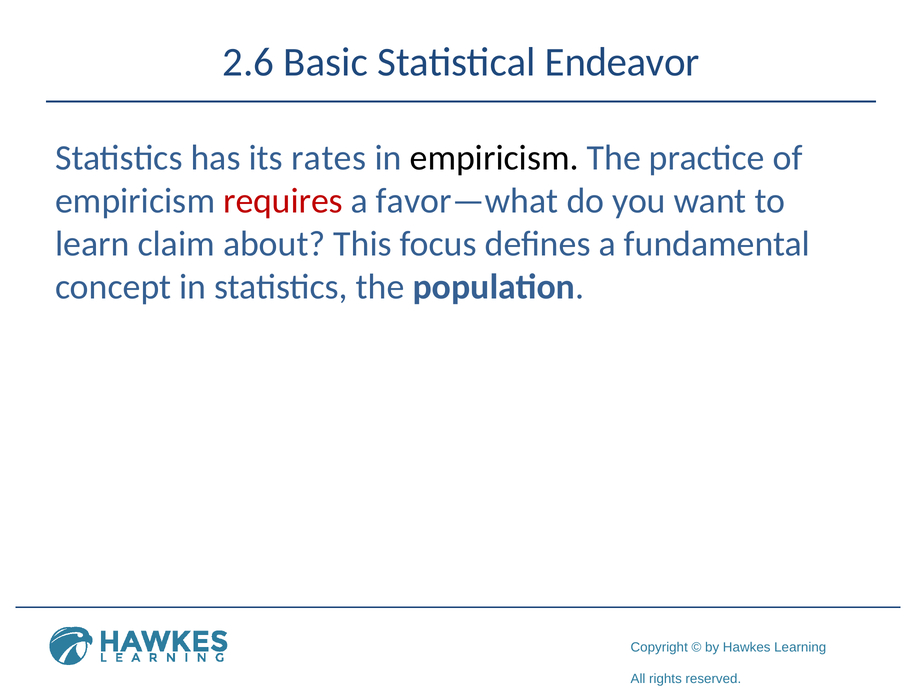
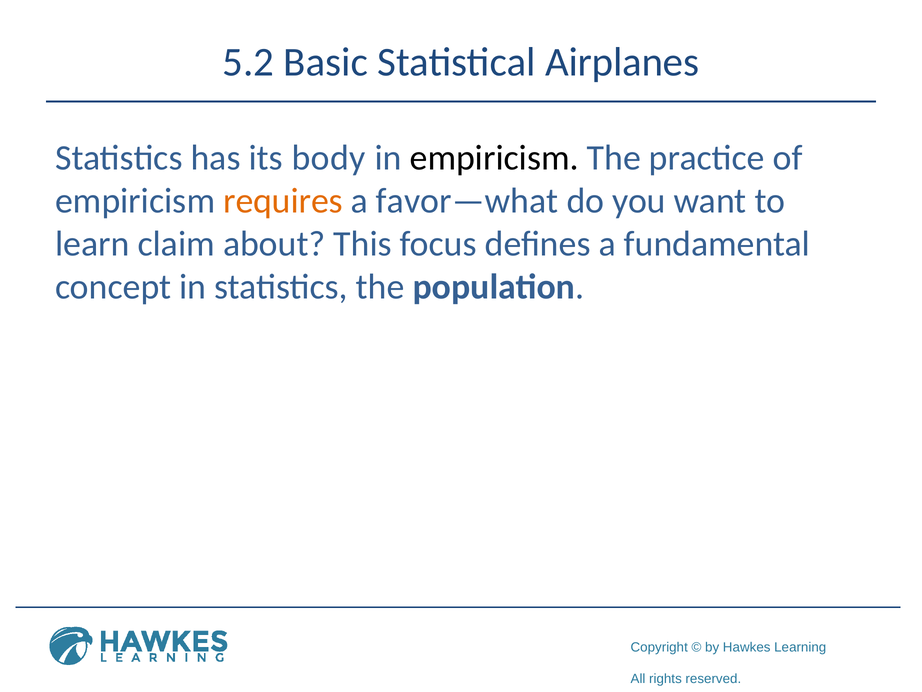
2.6: 2.6 -> 5.2
Endeavor: Endeavor -> Airplanes
rates: rates -> body
requires colour: red -> orange
